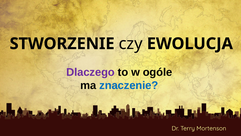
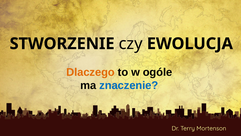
Dlaczego colour: purple -> orange
